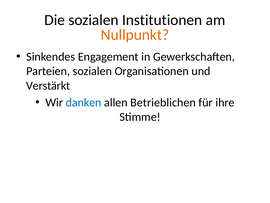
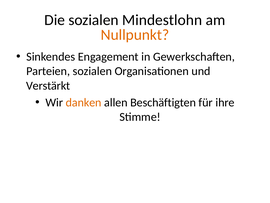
Institutionen: Institutionen -> Mindestlohn
danken colour: blue -> orange
Betrieblichen: Betrieblichen -> Beschäftigten
